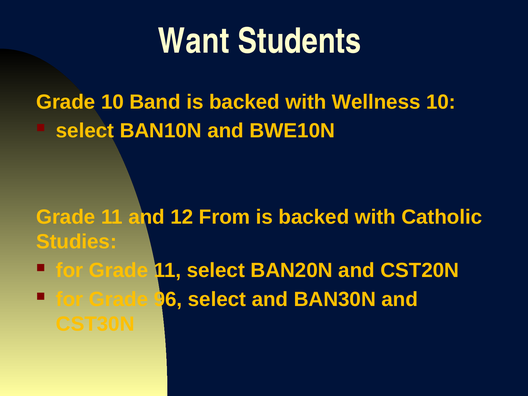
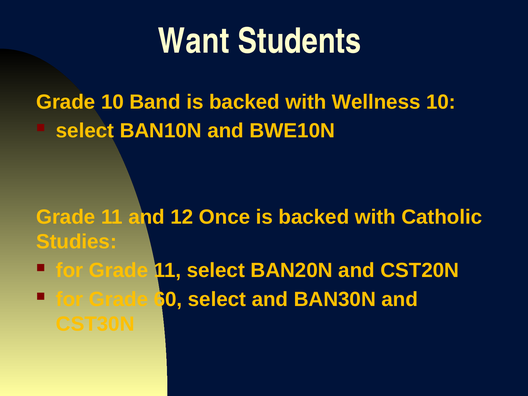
From: From -> Once
96: 96 -> 60
